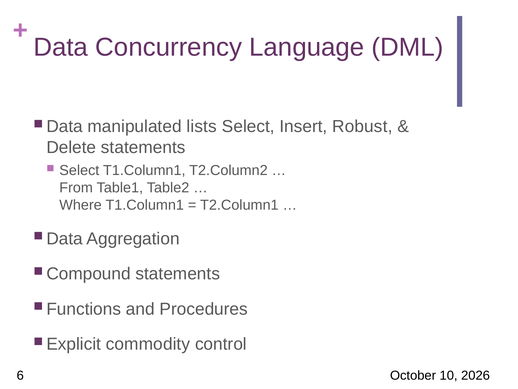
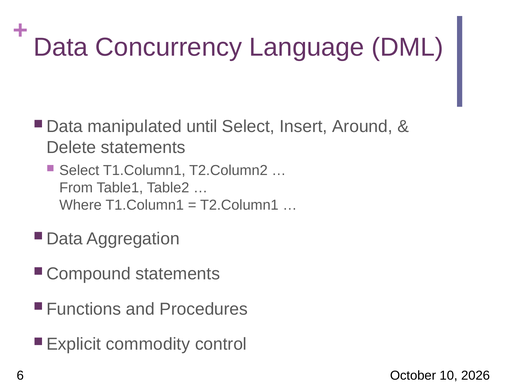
lists: lists -> until
Robust: Robust -> Around
